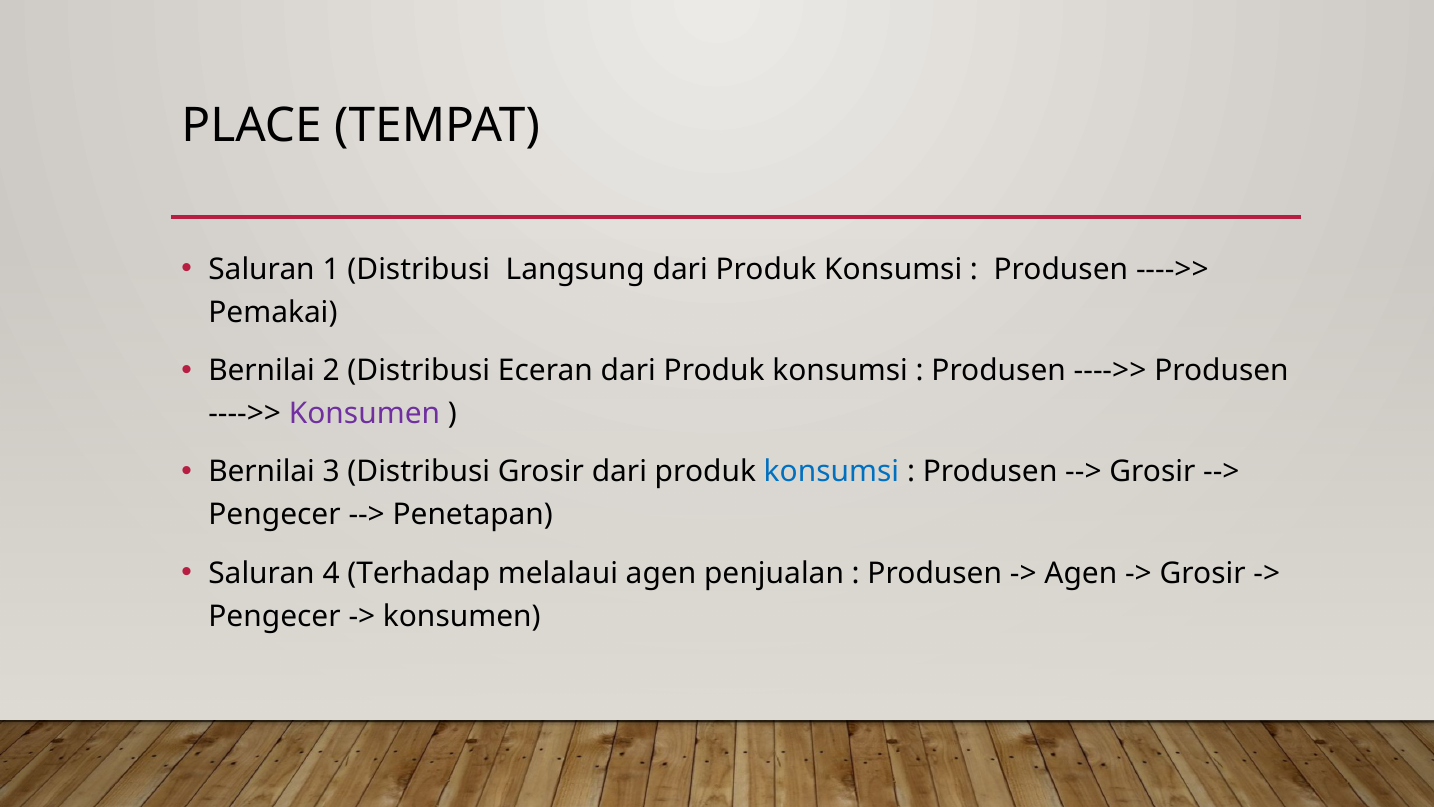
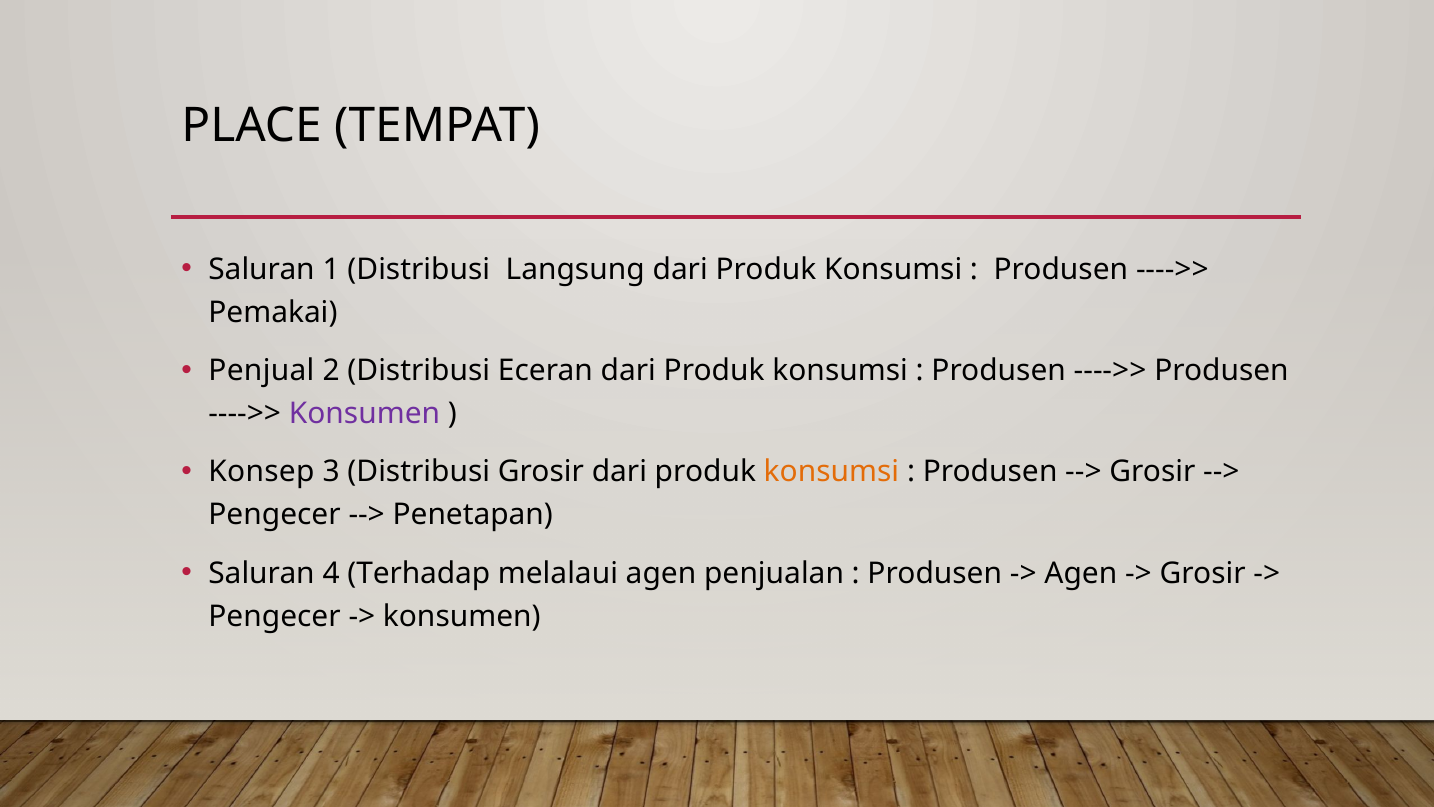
Bernilai at (262, 371): Bernilai -> Penjual
Bernilai at (262, 472): Bernilai -> Konsep
konsumsi at (831, 472) colour: blue -> orange
